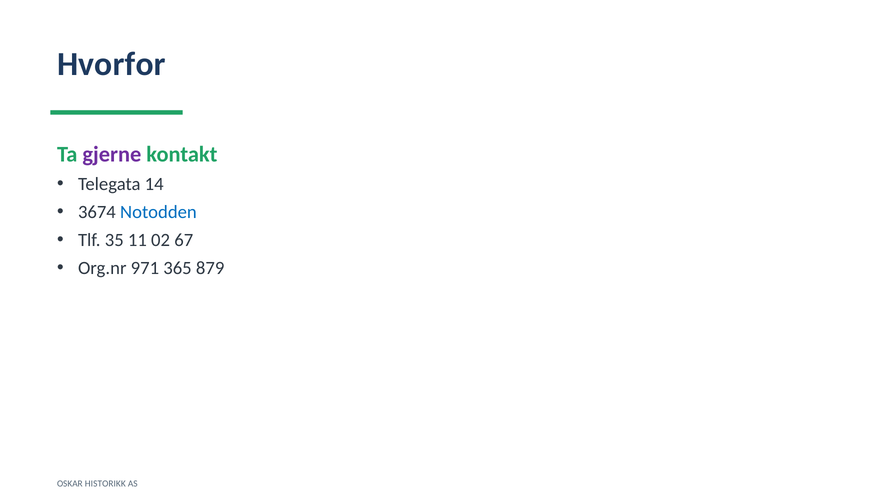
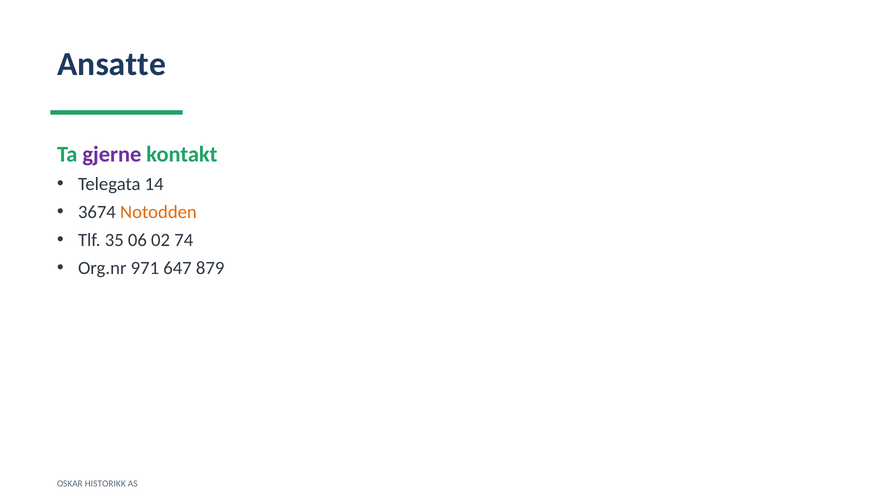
Hvorfor: Hvorfor -> Ansatte
Notodden colour: blue -> orange
11: 11 -> 06
67: 67 -> 74
365: 365 -> 647
